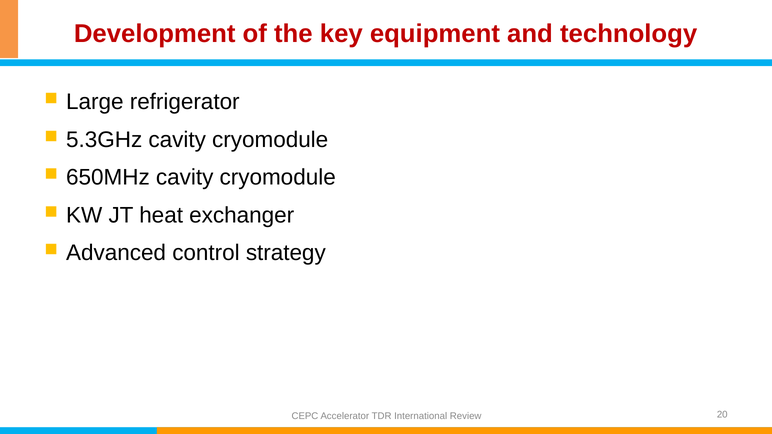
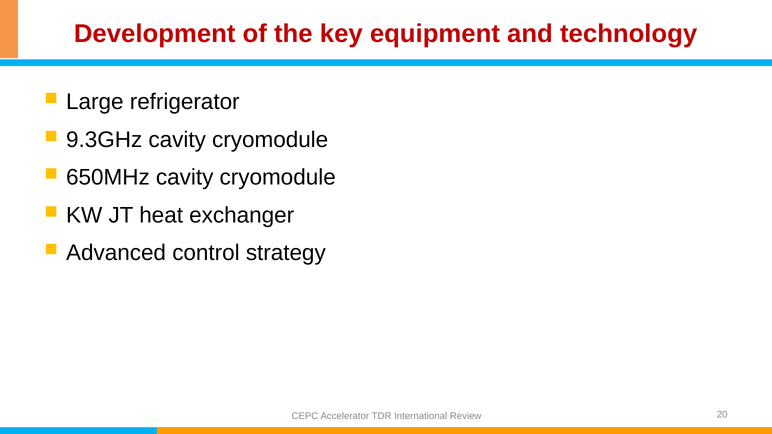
5.3GHz: 5.3GHz -> 9.3GHz
